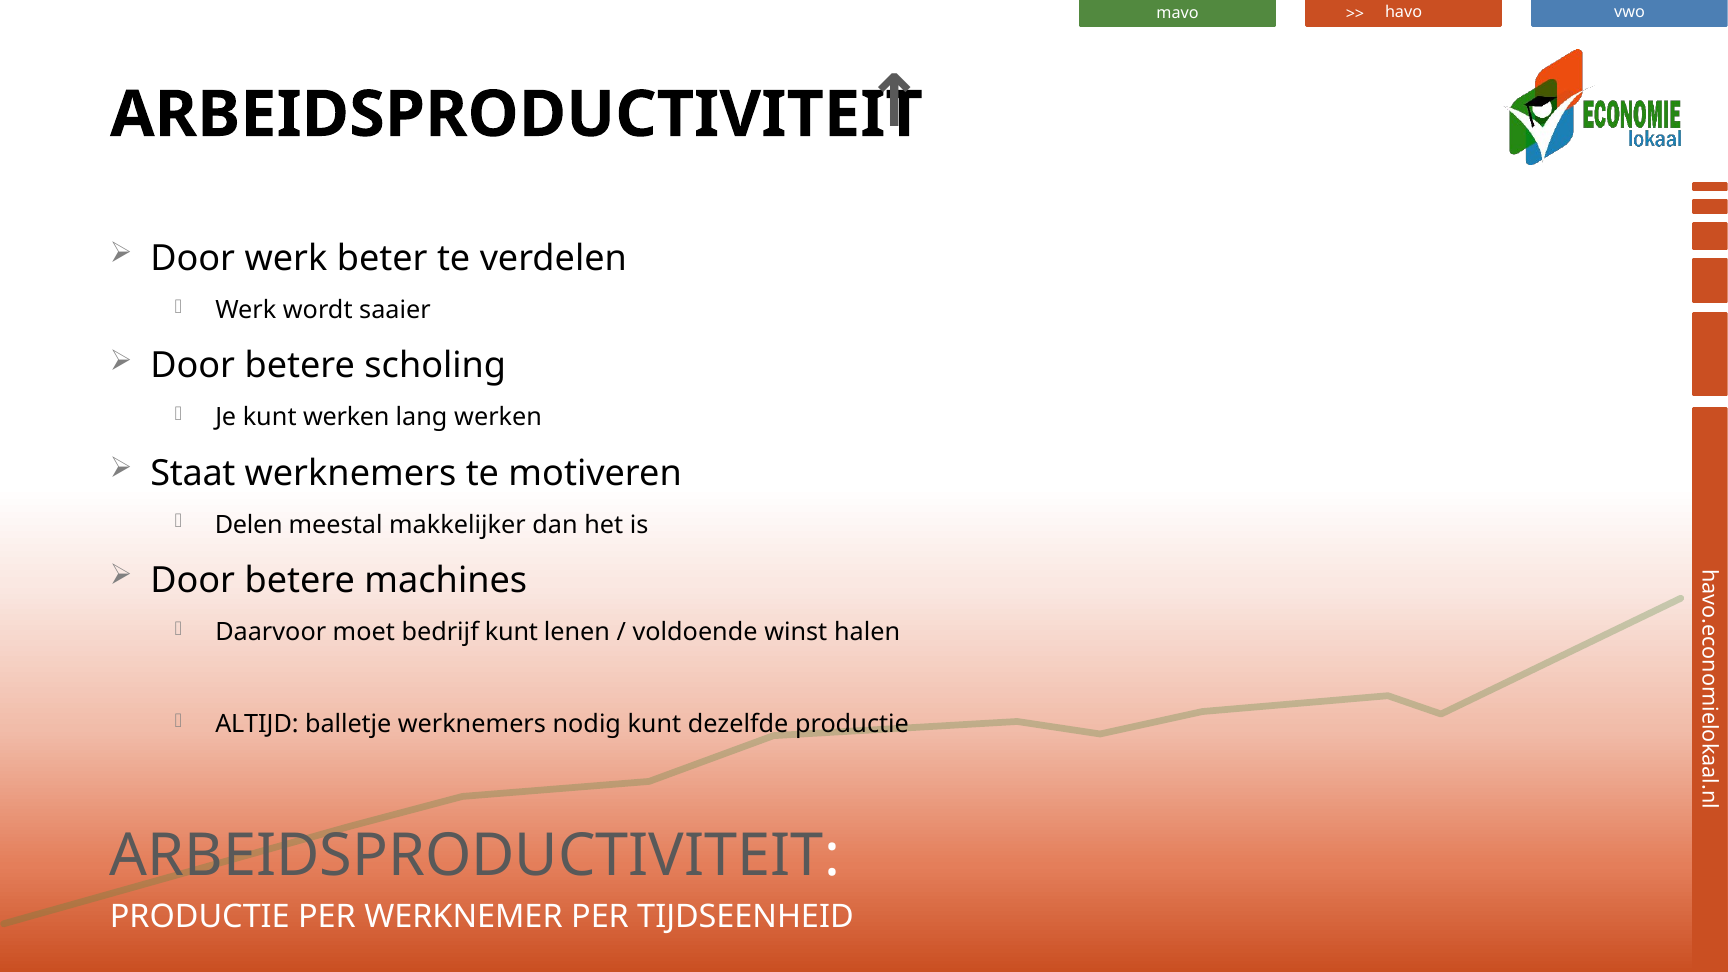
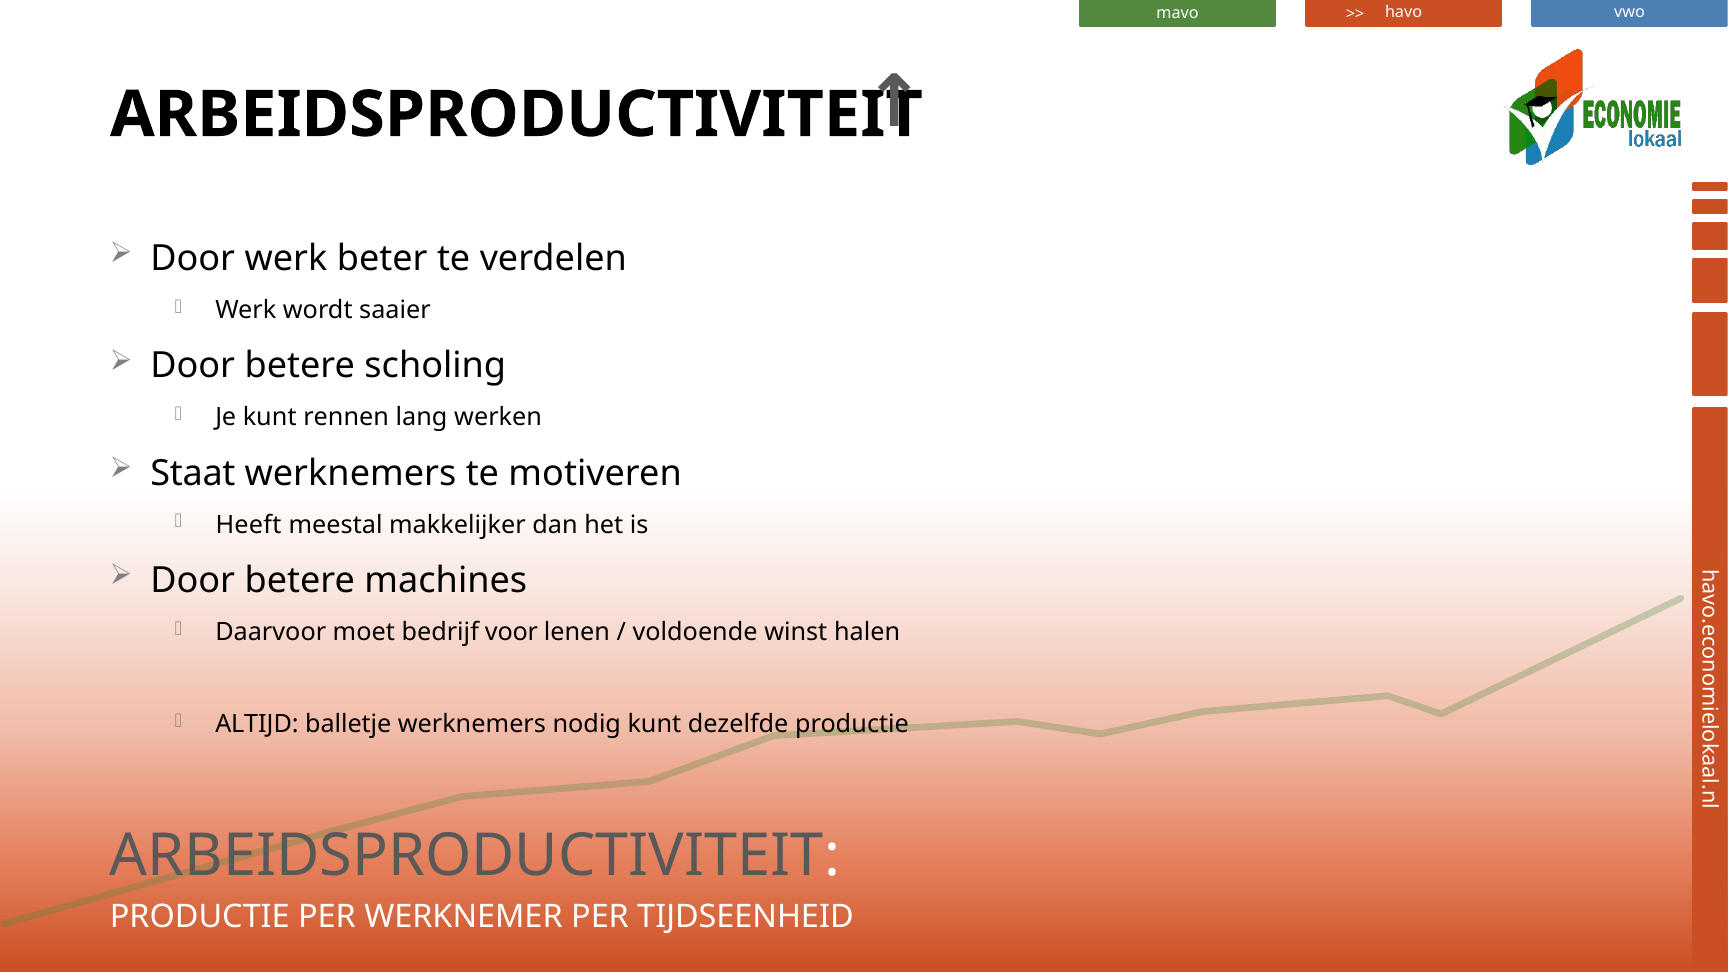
kunt werken: werken -> rennen
Delen: Delen -> Heeft
bedrijf kunt: kunt -> voor
